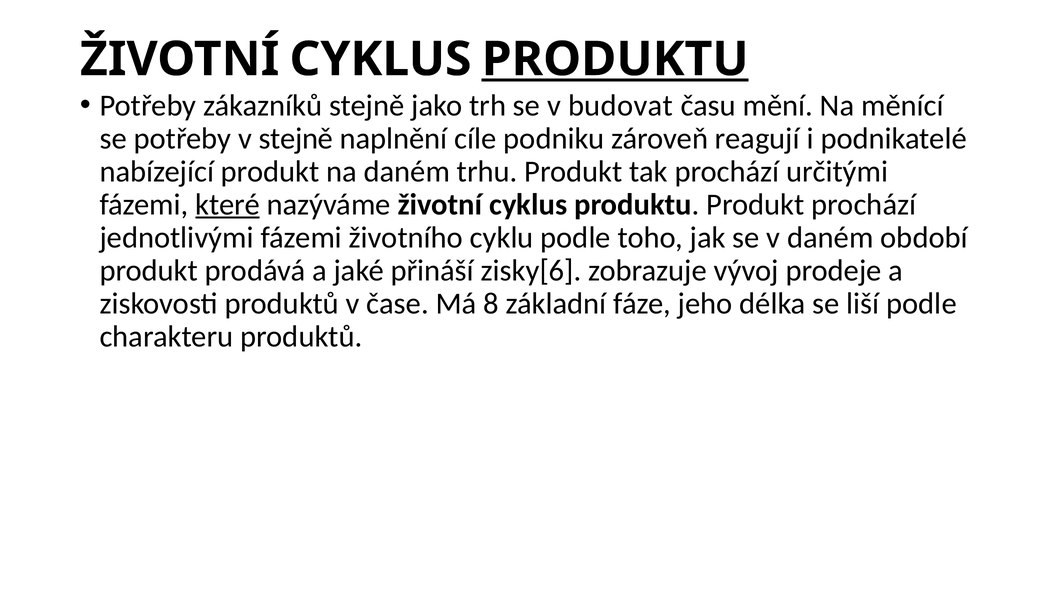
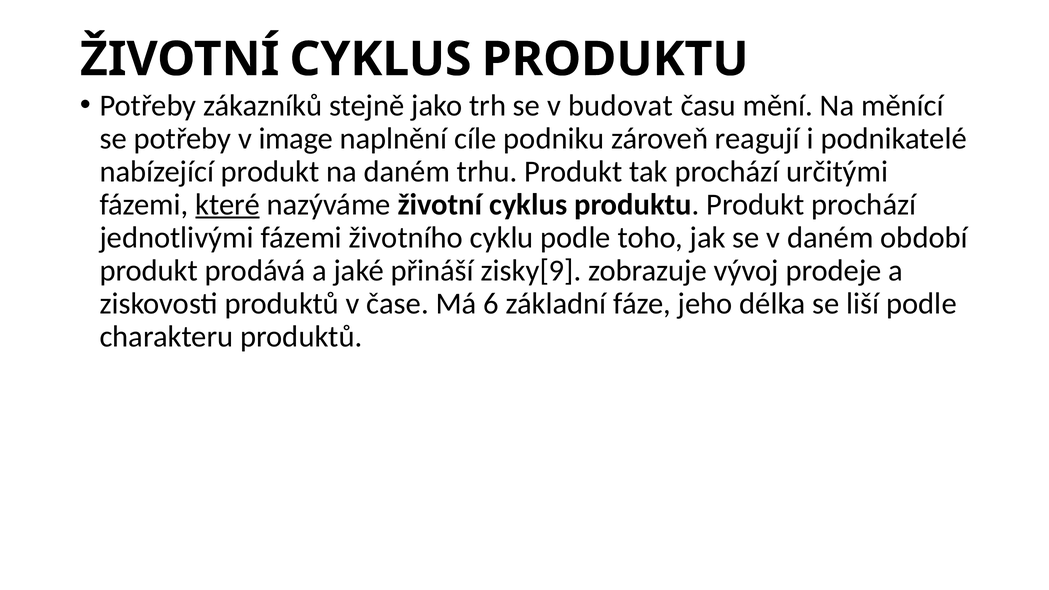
PRODUKTU at (615, 59) underline: present -> none
v stejně: stejně -> image
zisky[6: zisky[6 -> zisky[9
8: 8 -> 6
